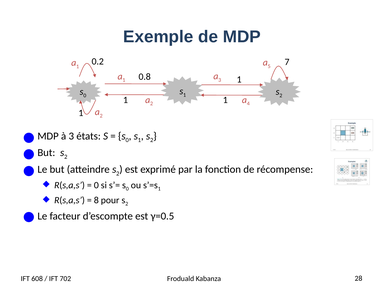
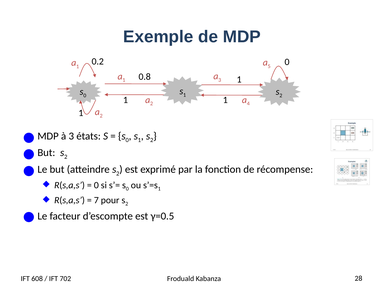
7 at (287, 62): 7 -> 0
8: 8 -> 7
